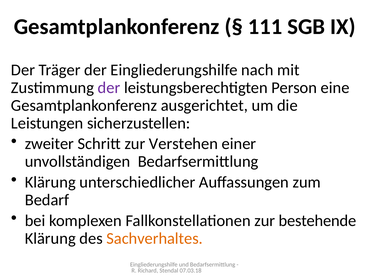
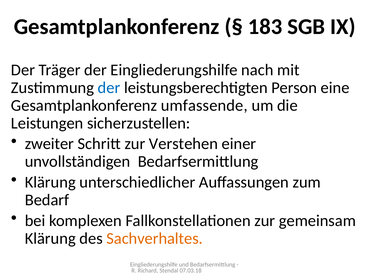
111: 111 -> 183
der at (109, 88) colour: purple -> blue
ausgerichtet: ausgerichtet -> umfassende
bestehende: bestehende -> gemeinsam
